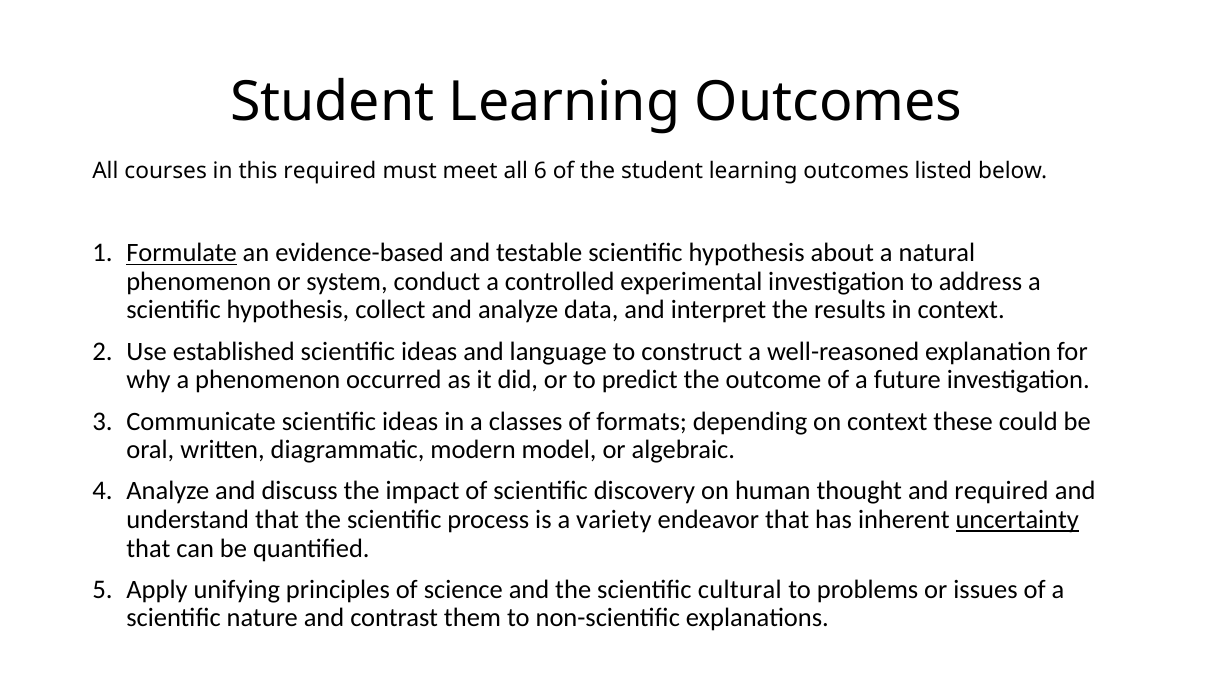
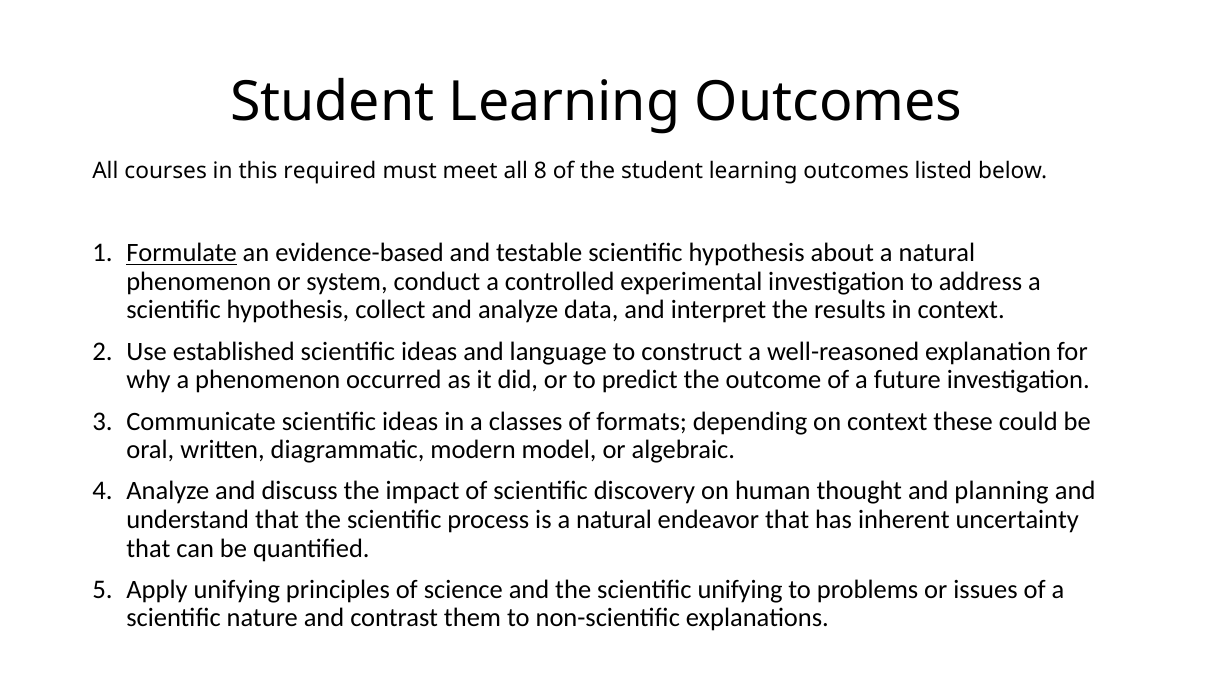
6: 6 -> 8
and required: required -> planning
is a variety: variety -> natural
uncertainty underline: present -> none
scientific cultural: cultural -> unifying
